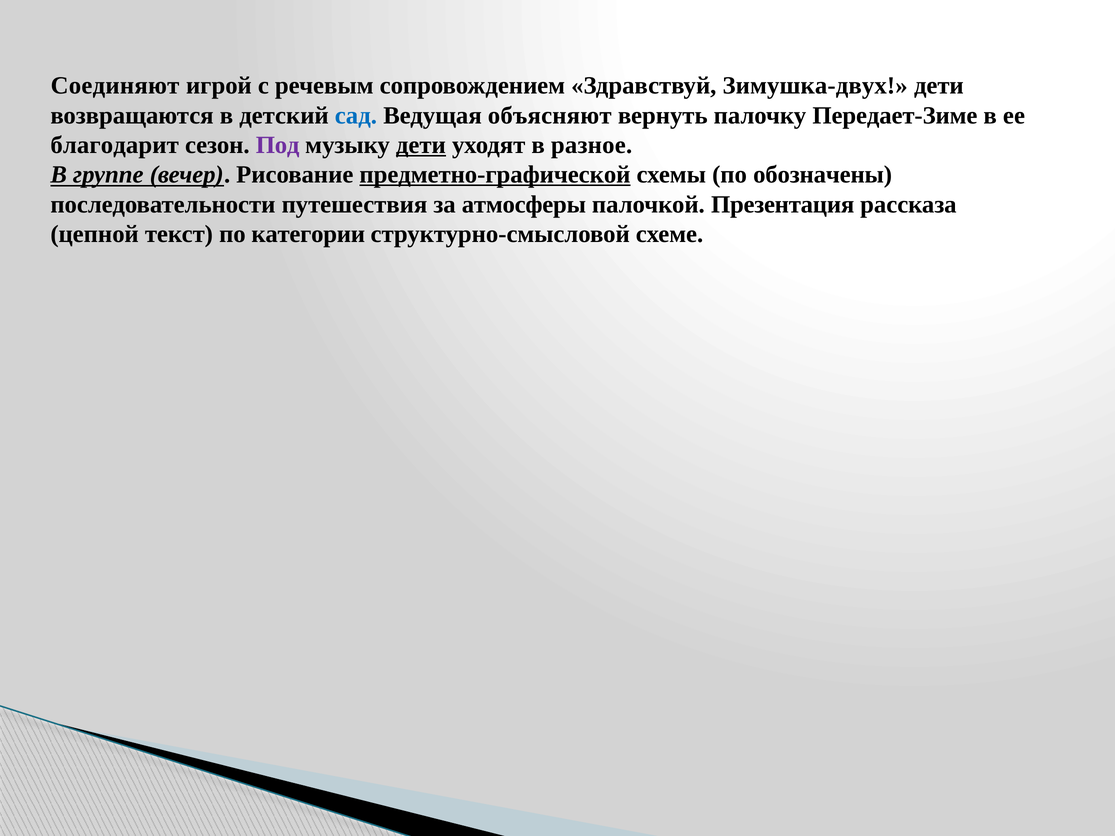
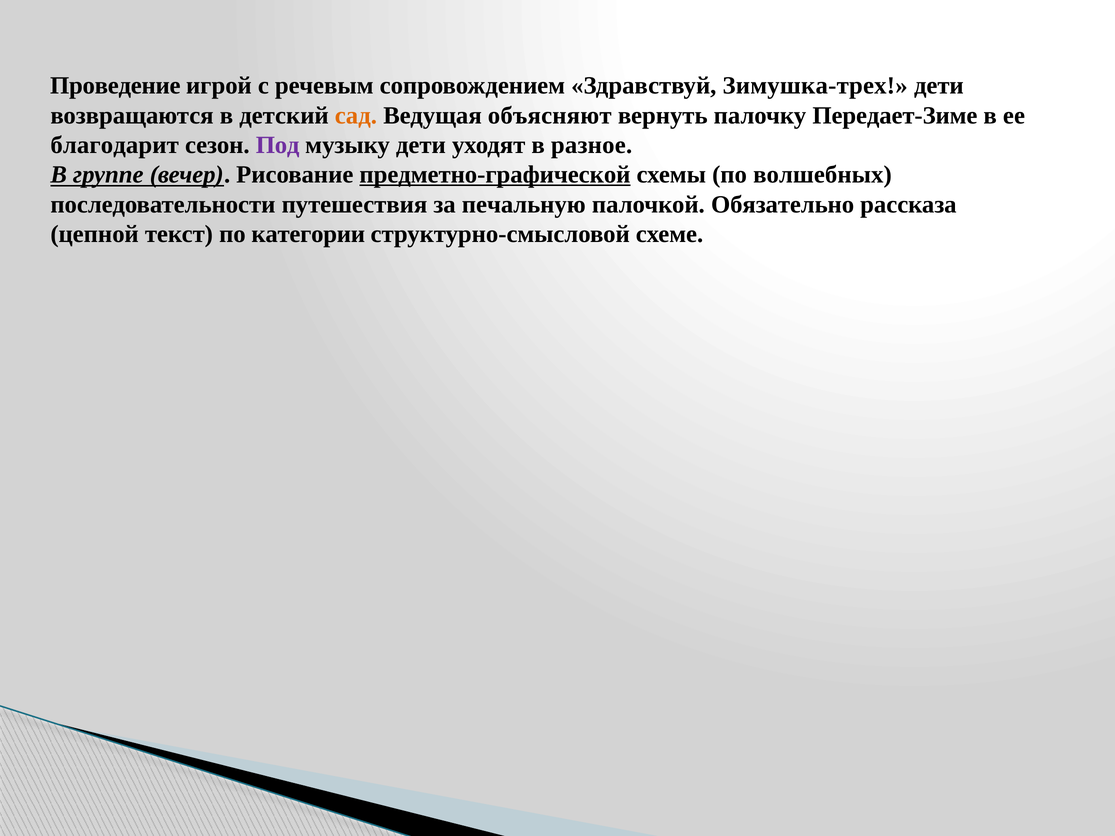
Соединяют: Соединяют -> Проведение
Зимушка-двух: Зимушка-двух -> Зимушка-трех
сад colour: blue -> orange
дети at (421, 145) underline: present -> none
обозначены: обозначены -> волшебных
атмосферы: атмосферы -> печальную
Презентация: Презентация -> Обязательно
